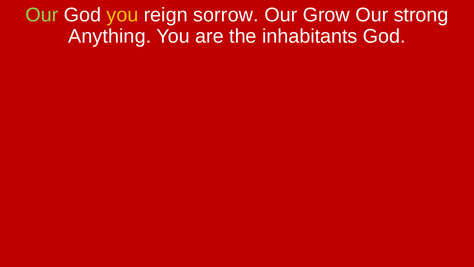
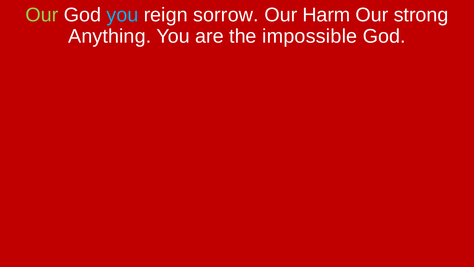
you at (122, 15) colour: yellow -> light blue
Grow: Grow -> Harm
inhabitants: inhabitants -> impossible
